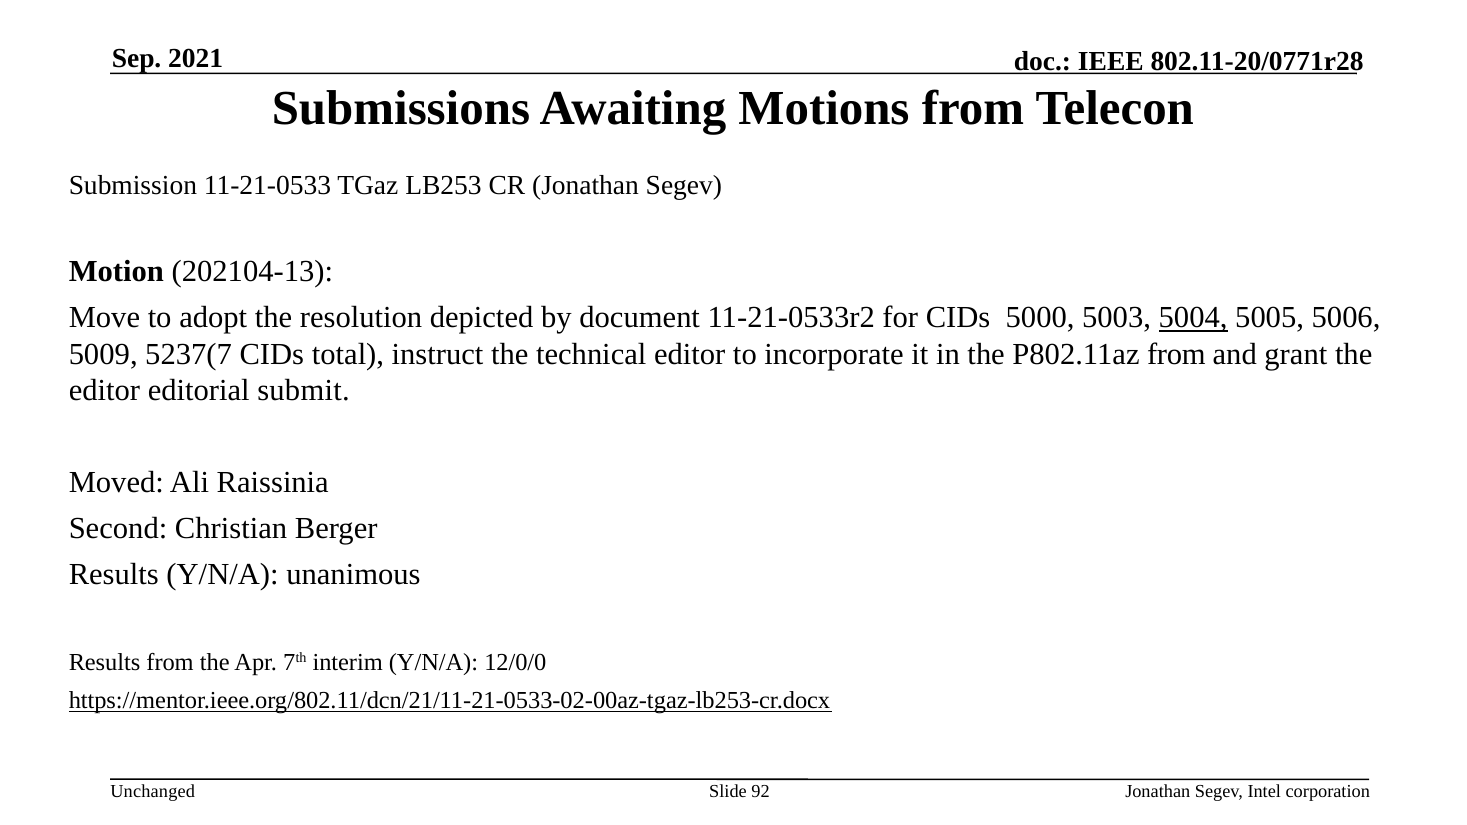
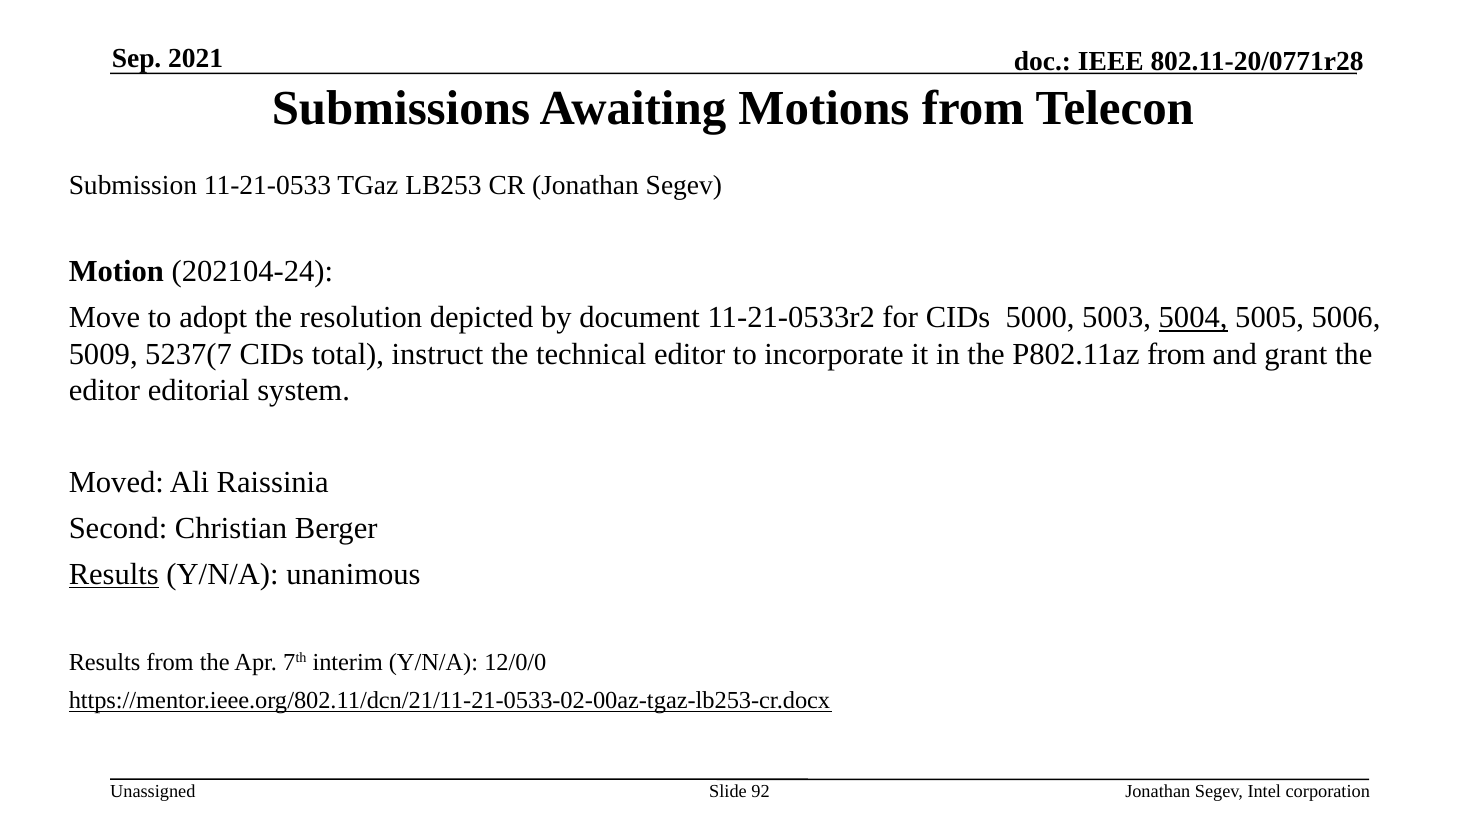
202104-13: 202104-13 -> 202104-24
submit: submit -> system
Results at (114, 574) underline: none -> present
Unchanged: Unchanged -> Unassigned
